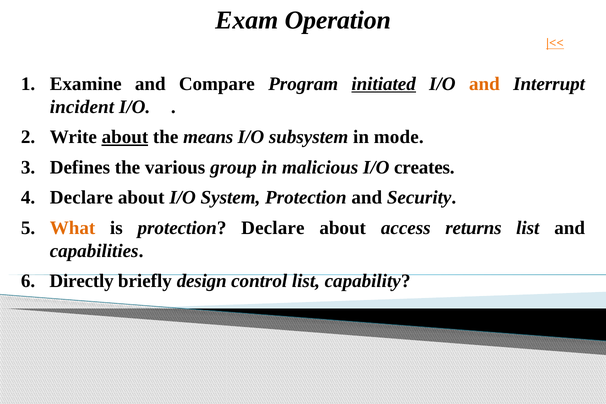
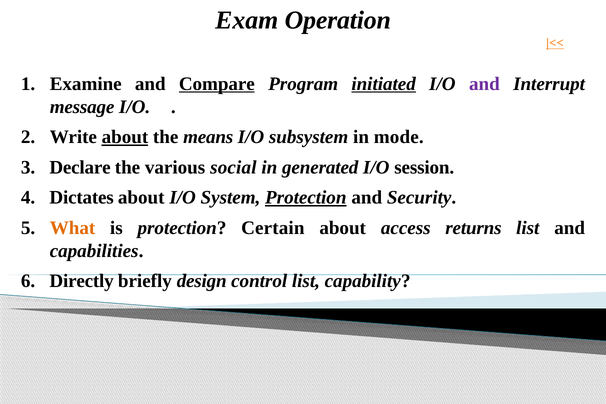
Compare underline: none -> present
and at (484, 84) colour: orange -> purple
incident: incident -> message
Defines: Defines -> Declare
group: group -> social
malicious: malicious -> generated
creates: creates -> session
Declare at (81, 198): Declare -> Dictates
Protection at (306, 198) underline: none -> present
protection Declare: Declare -> Certain
